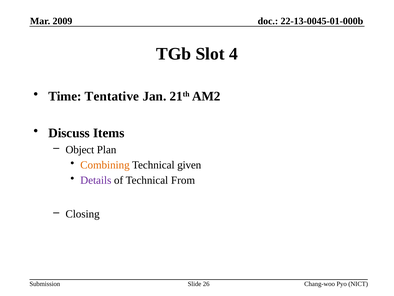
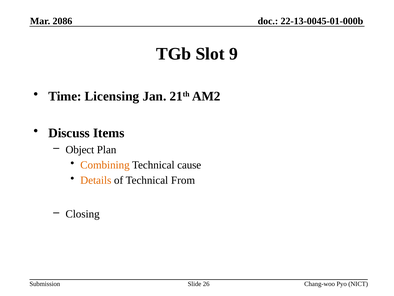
2009: 2009 -> 2086
4: 4 -> 9
Tentative: Tentative -> Licensing
given: given -> cause
Details colour: purple -> orange
